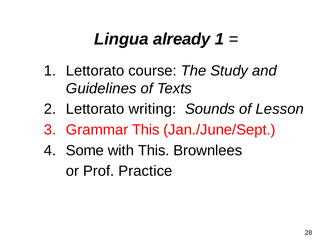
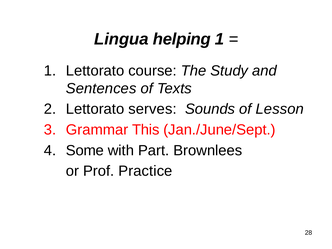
already: already -> helping
Guidelines: Guidelines -> Sentences
writing: writing -> serves
with This: This -> Part
